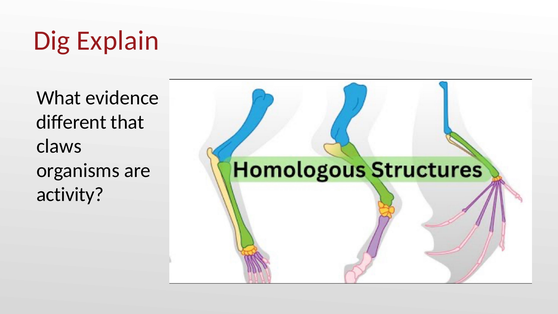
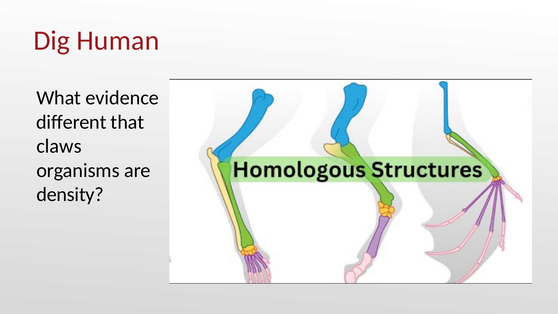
Explain: Explain -> Human
activity: activity -> density
